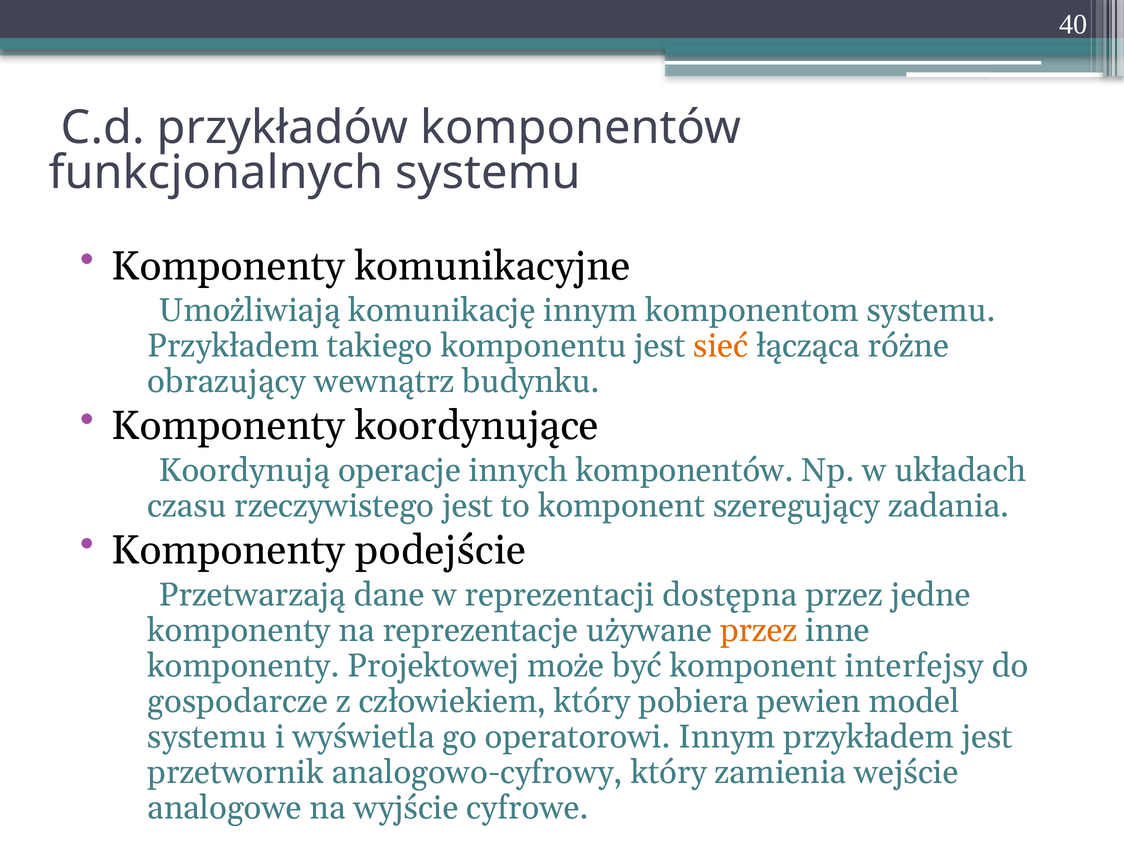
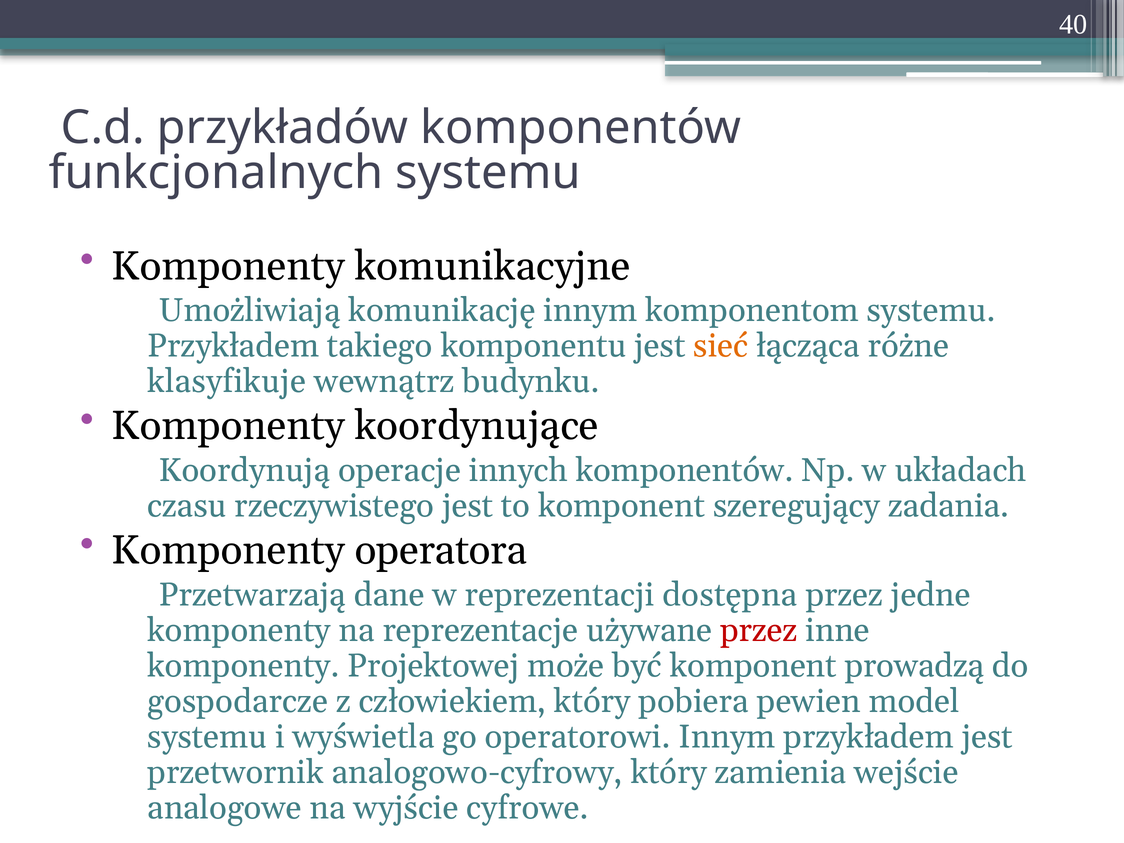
obrazujący: obrazujący -> klasyfikuje
podejście: podejście -> operatora
przez at (759, 631) colour: orange -> red
interfejsy: interfejsy -> prowadzą
